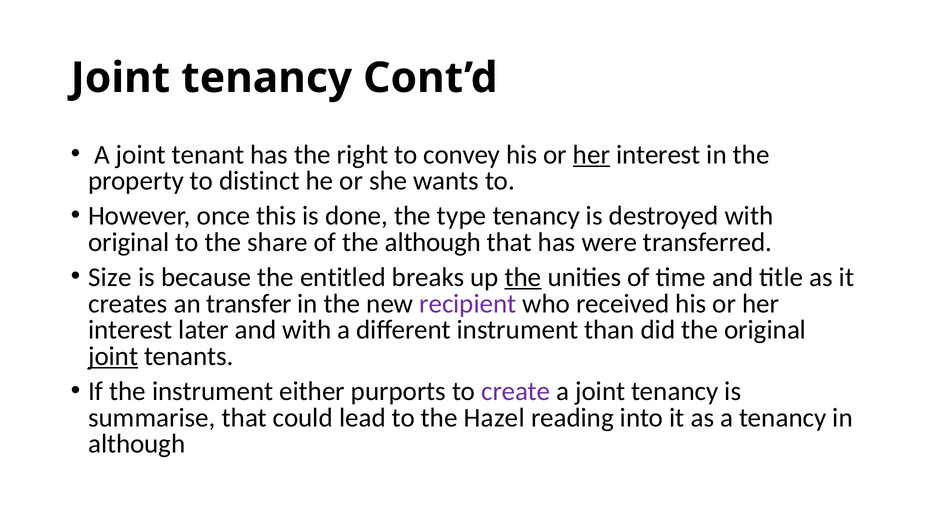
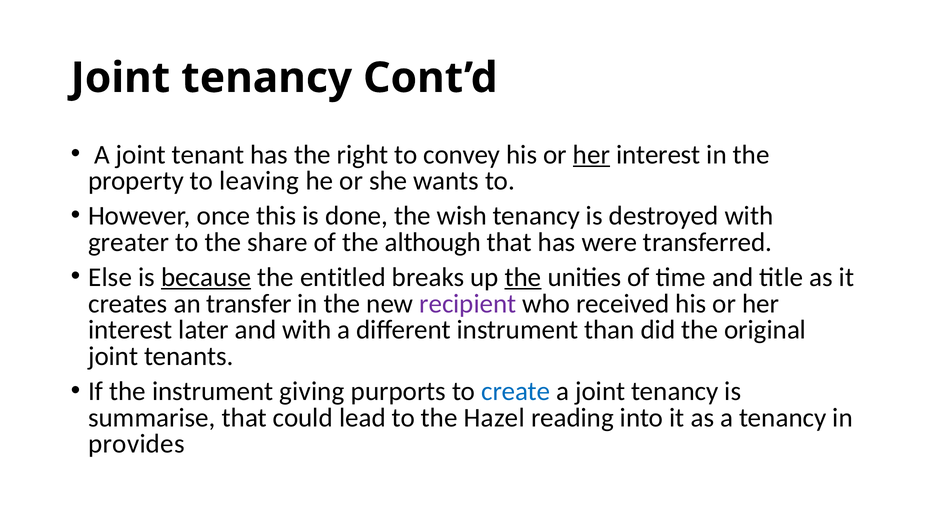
distinct: distinct -> leaving
type: type -> wish
original at (129, 242): original -> greater
Size: Size -> Else
because underline: none -> present
joint at (113, 356) underline: present -> none
either: either -> giving
create colour: purple -> blue
although at (137, 444): although -> provides
